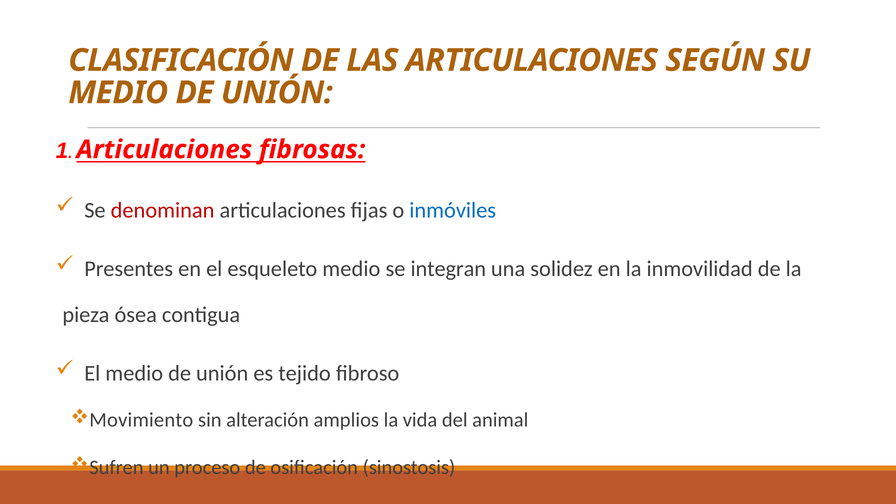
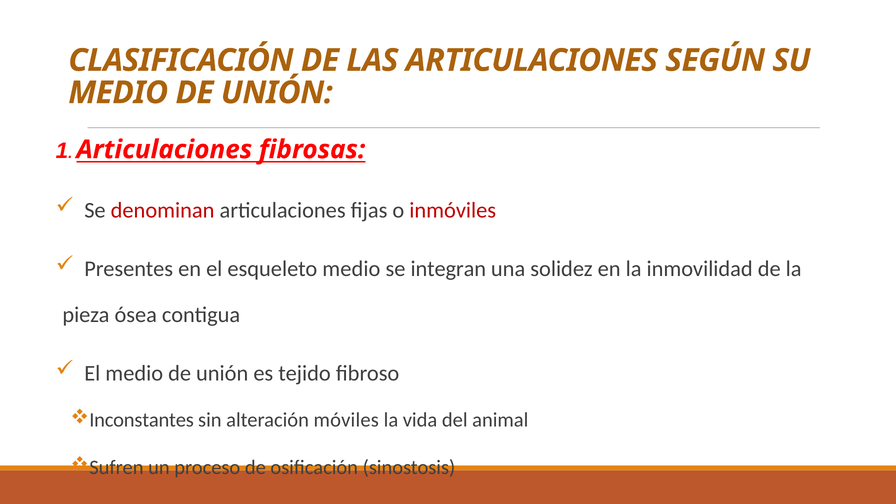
inmóviles colour: blue -> red
Movimiento: Movimiento -> Inconstantes
amplios: amplios -> móviles
